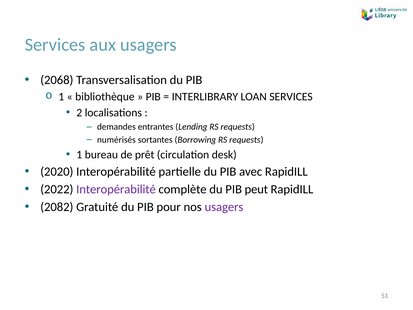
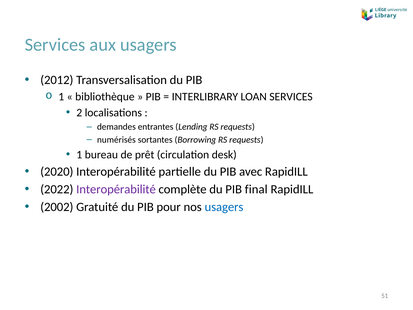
2068: 2068 -> 2012
peut: peut -> final
2082: 2082 -> 2002
usagers at (224, 207) colour: purple -> blue
